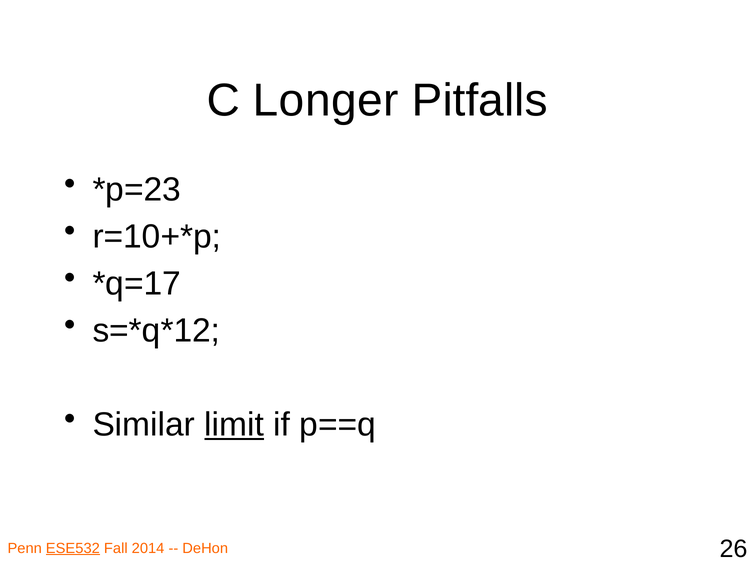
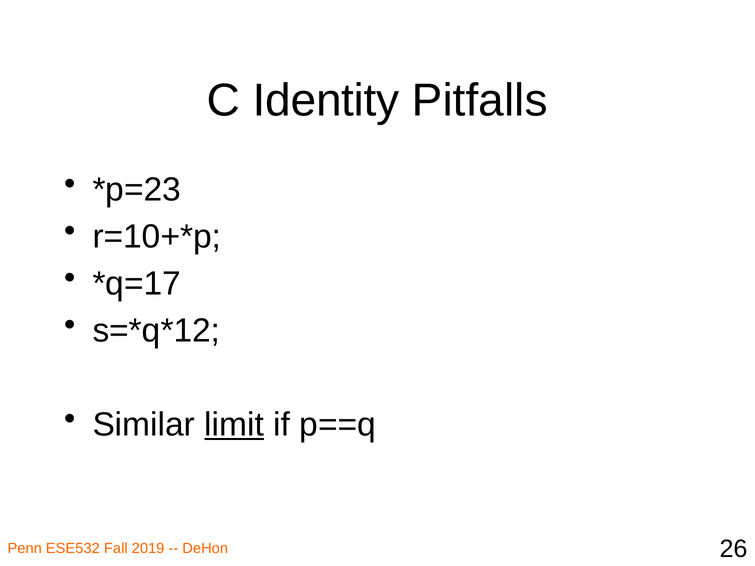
Longer: Longer -> Identity
ESE532 underline: present -> none
2014: 2014 -> 2019
